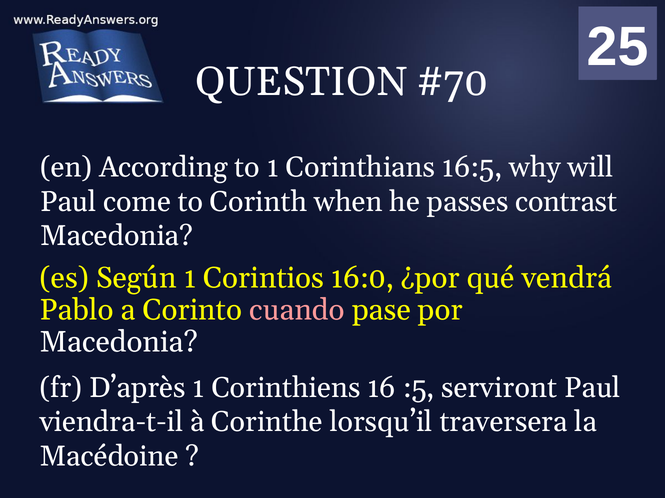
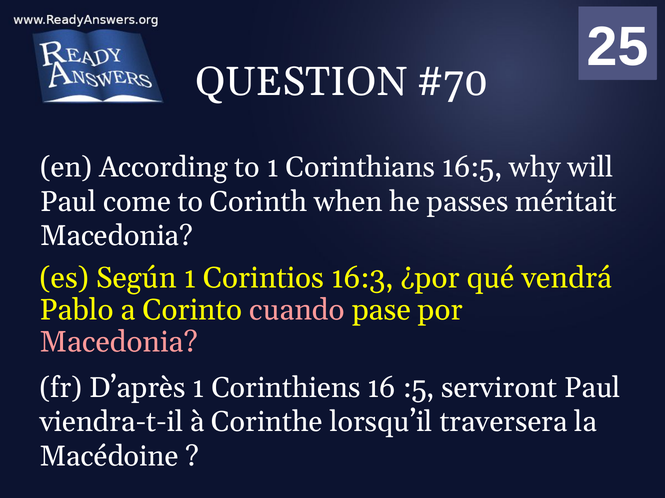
contrast: contrast -> méritait
16:0: 16:0 -> 16:3
Macedonia at (119, 342) colour: white -> pink
